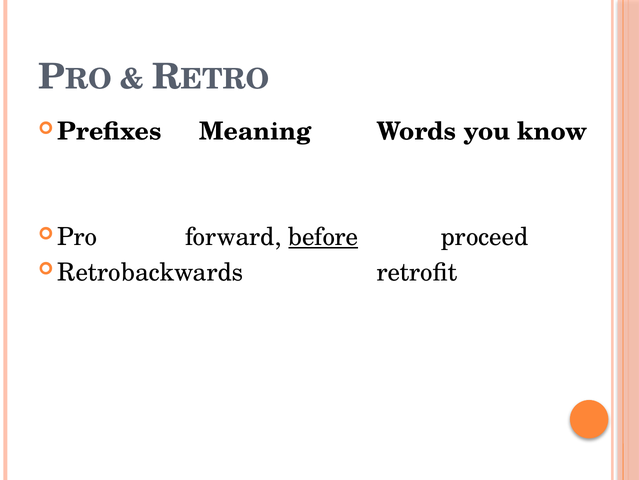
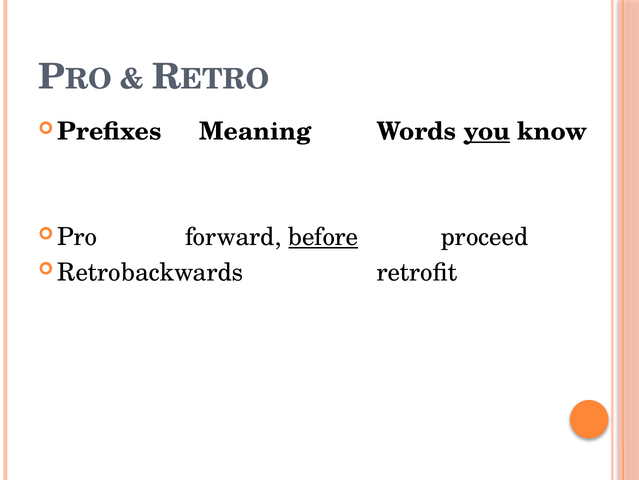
you underline: none -> present
